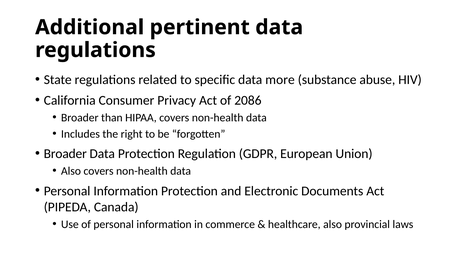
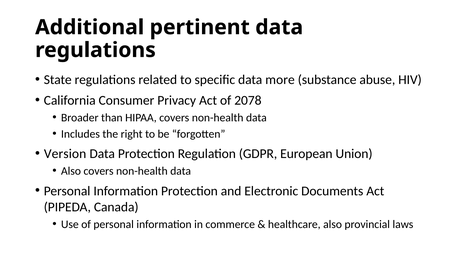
2086: 2086 -> 2078
Broader at (65, 154): Broader -> Version
